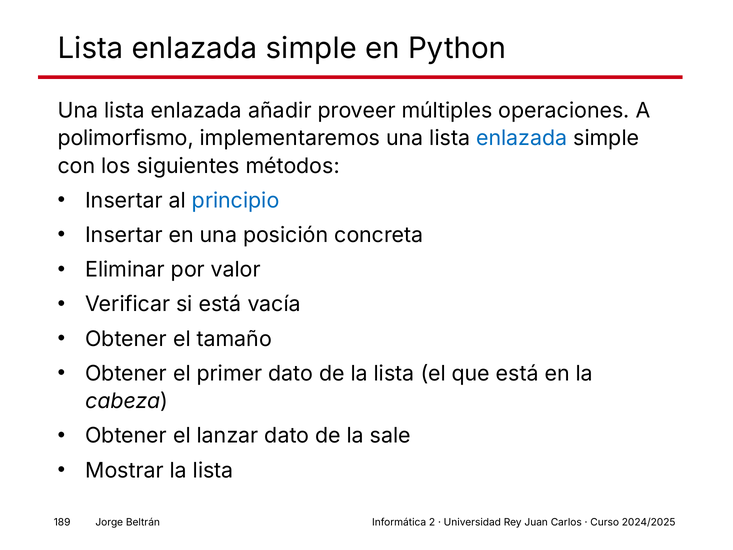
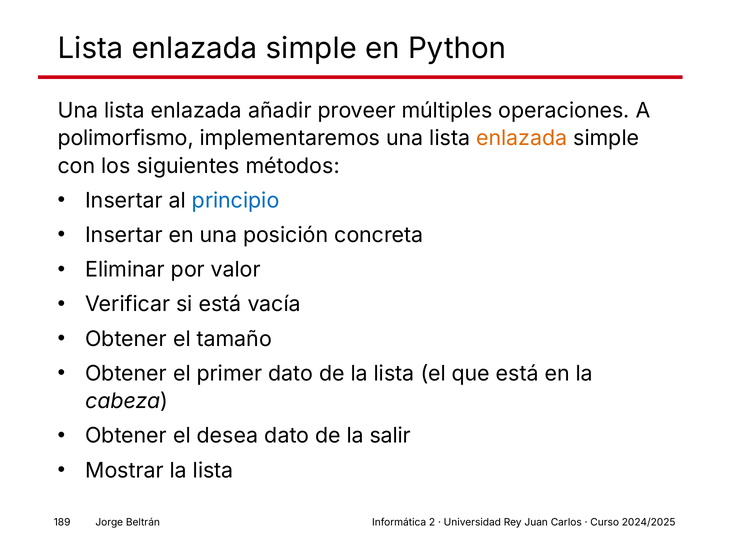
enlazada at (522, 138) colour: blue -> orange
lanzar: lanzar -> desea
sale: sale -> salir
